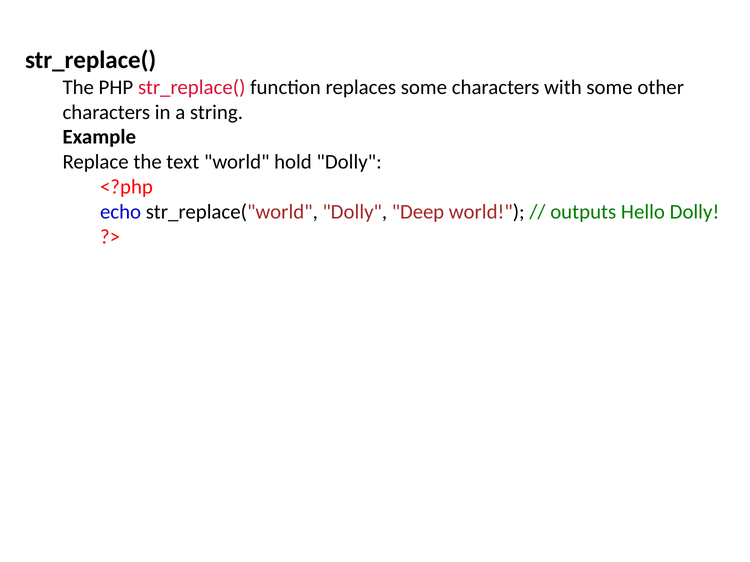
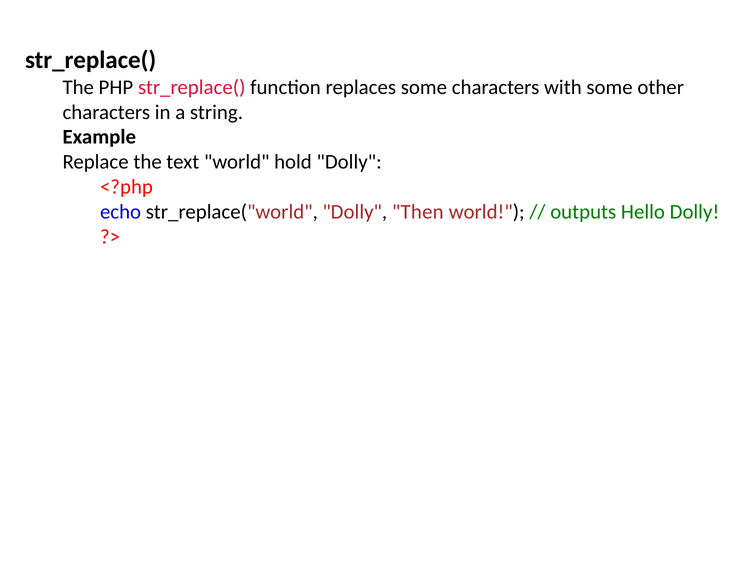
Deep: Deep -> Then
